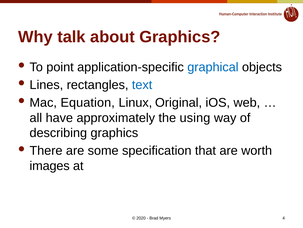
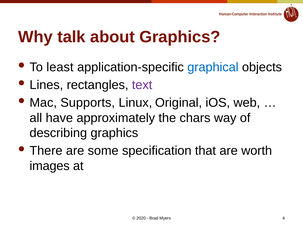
point: point -> least
text colour: blue -> purple
Equation: Equation -> Supports
using: using -> chars
